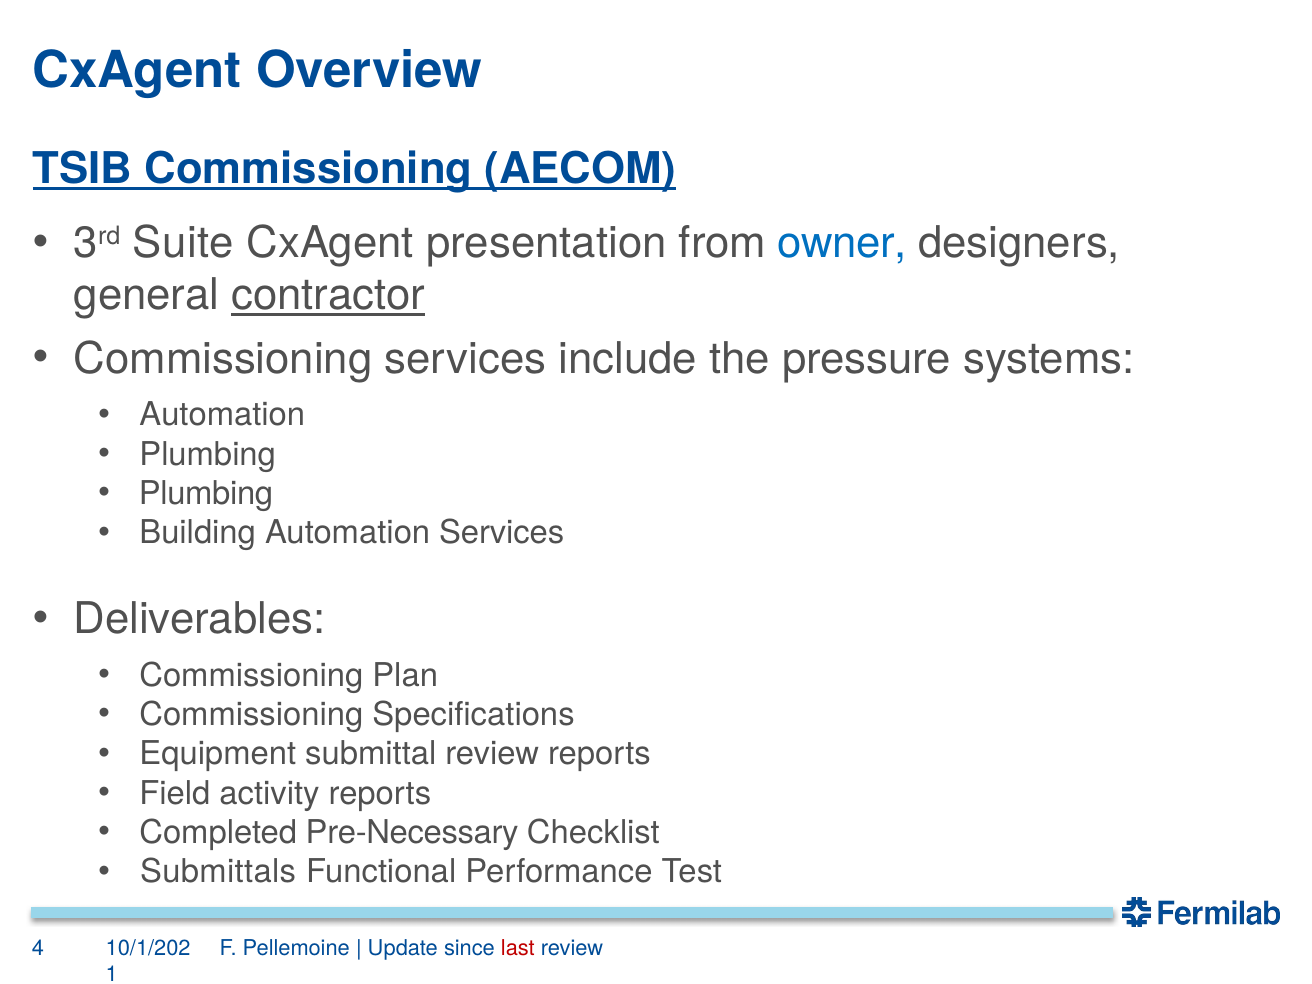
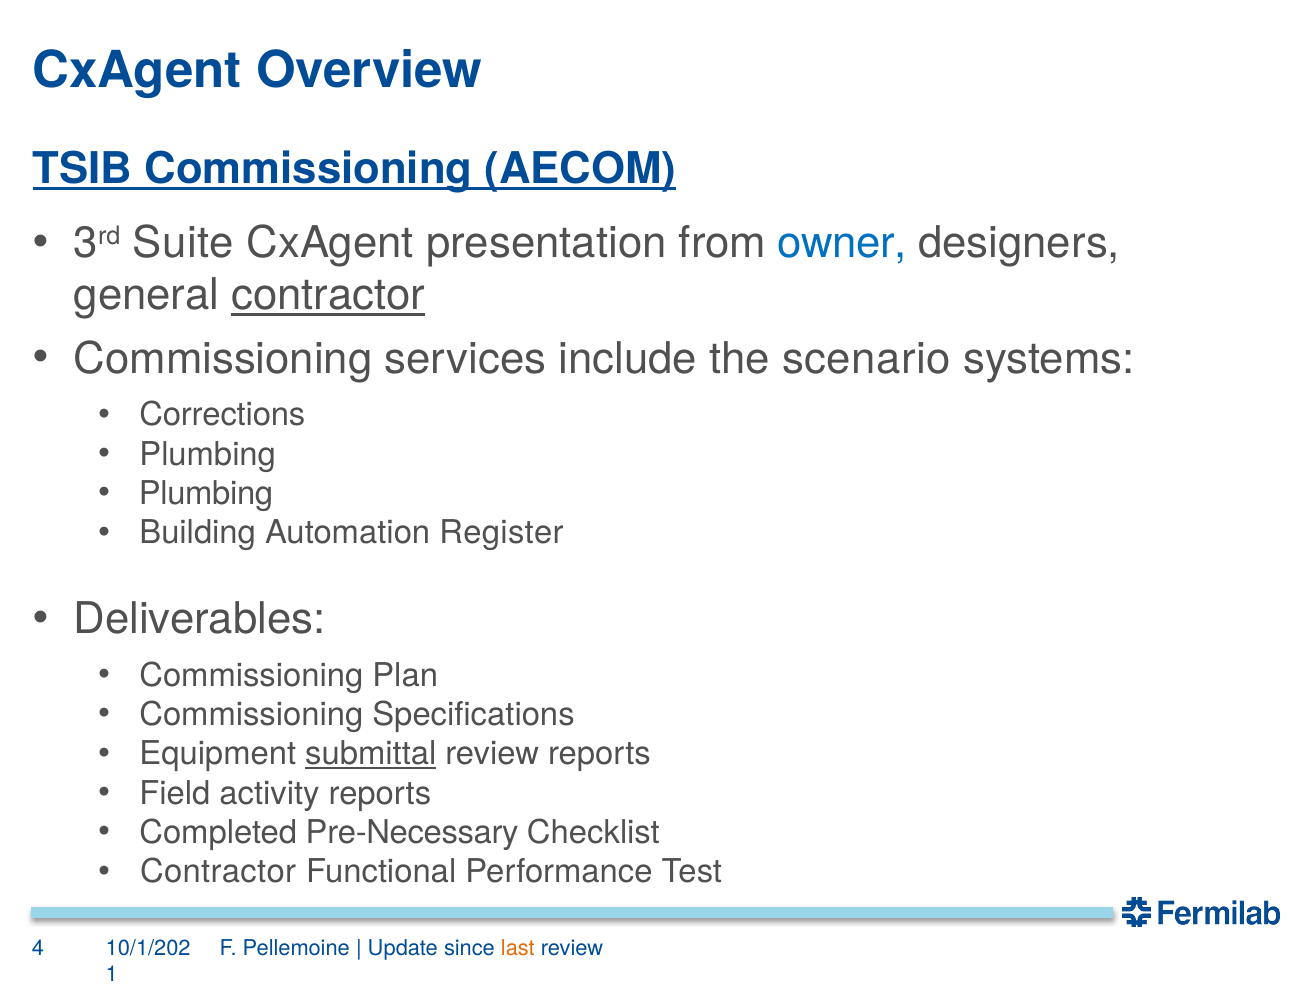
pressure: pressure -> scenario
Automation at (222, 415): Automation -> Corrections
Automation Services: Services -> Register
submittal underline: none -> present
Submittals at (218, 872): Submittals -> Contractor
last colour: red -> orange
